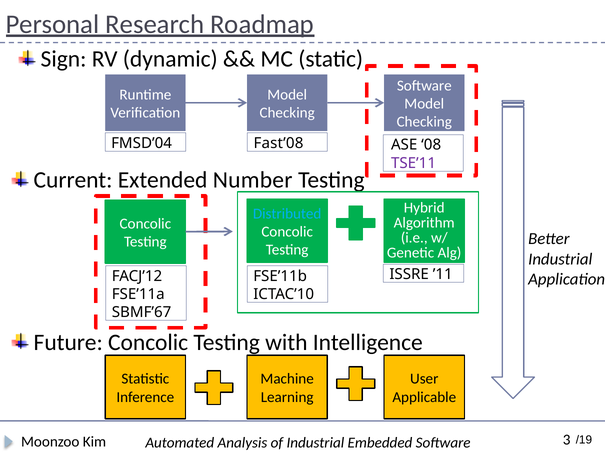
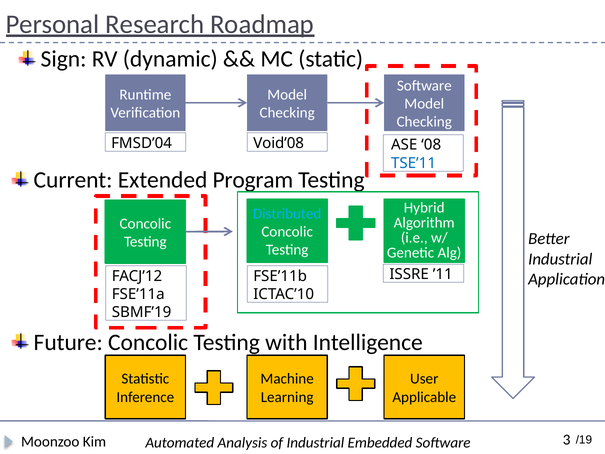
Fast’08: Fast’08 -> Void’08
TSE’11 colour: purple -> blue
Number: Number -> Program
SBMF’67: SBMF’67 -> SBMF’19
